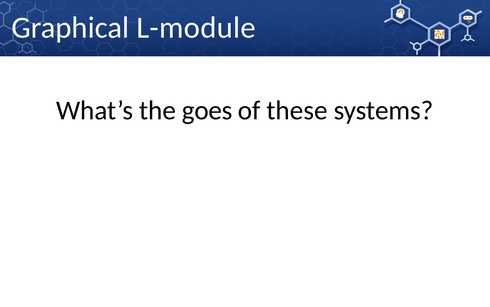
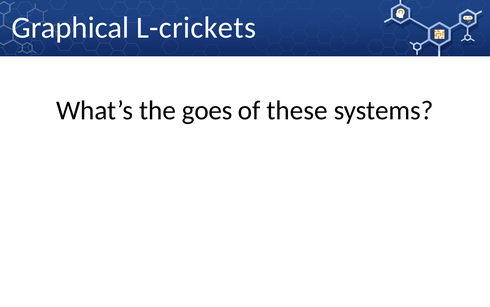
L-module: L-module -> L-crickets
